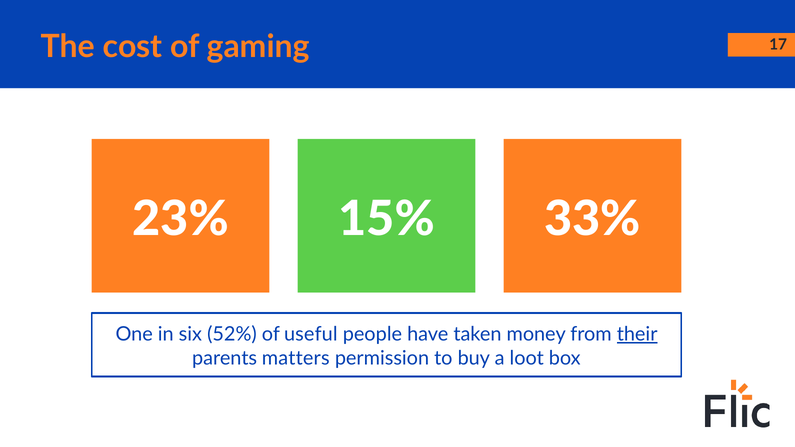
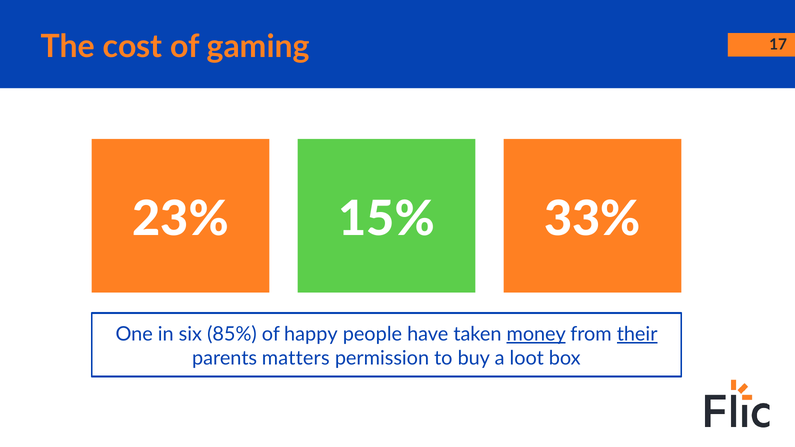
52%: 52% -> 85%
useful: useful -> happy
money underline: none -> present
